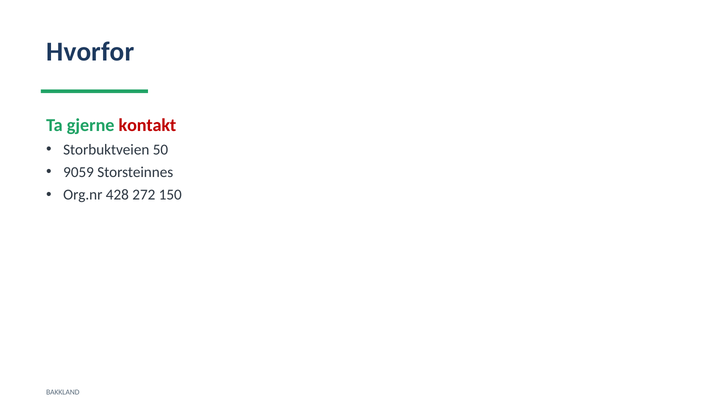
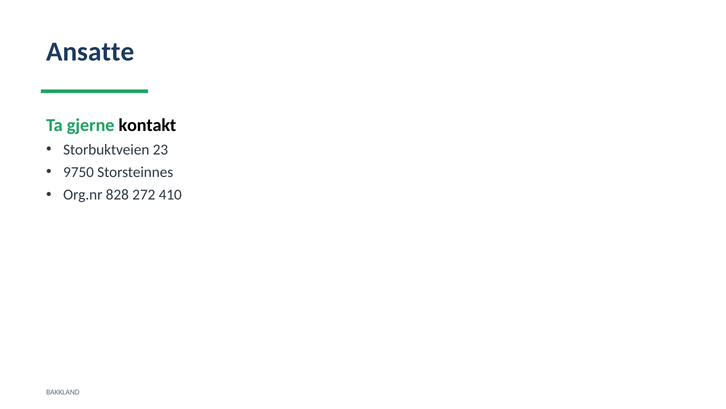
Hvorfor: Hvorfor -> Ansatte
kontakt colour: red -> black
50: 50 -> 23
9059: 9059 -> 9750
428: 428 -> 828
150: 150 -> 410
